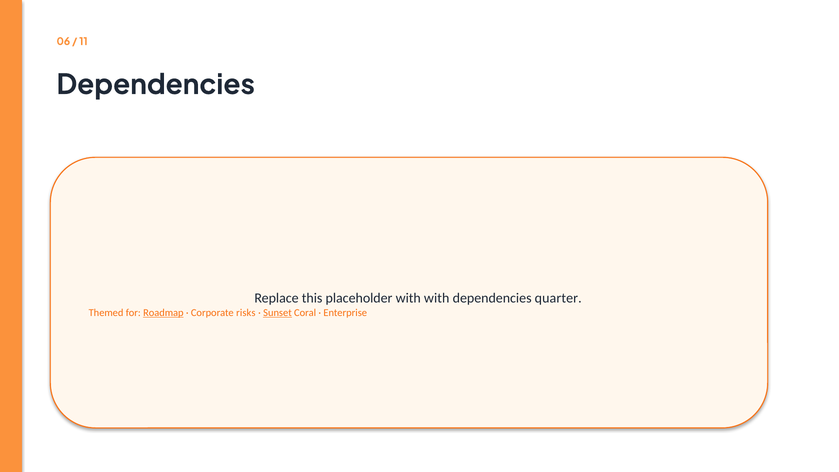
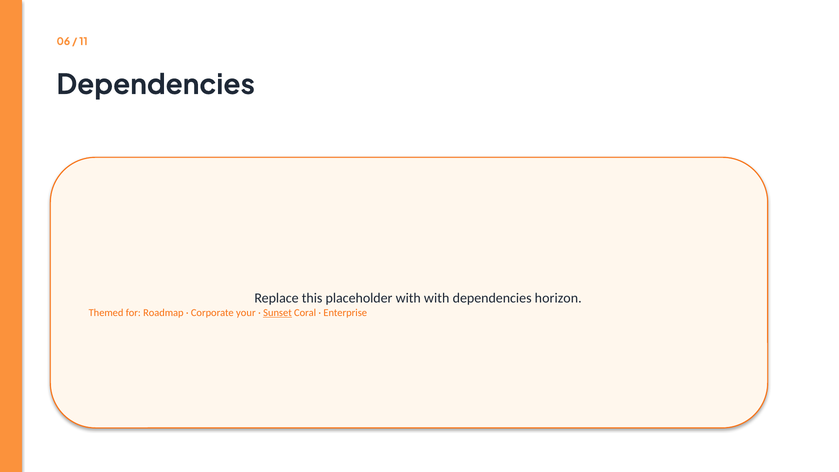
quarter: quarter -> horizon
Roadmap underline: present -> none
risks: risks -> your
